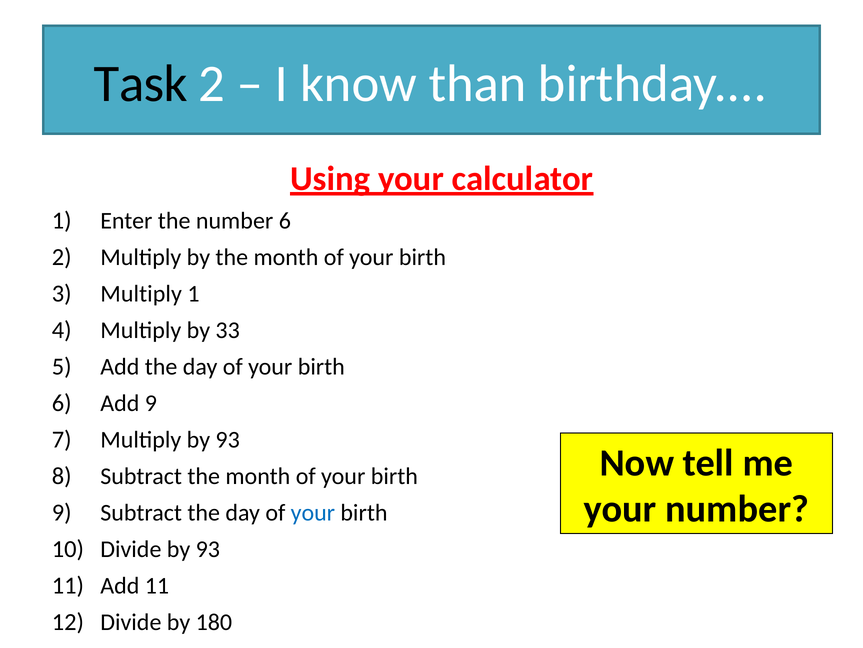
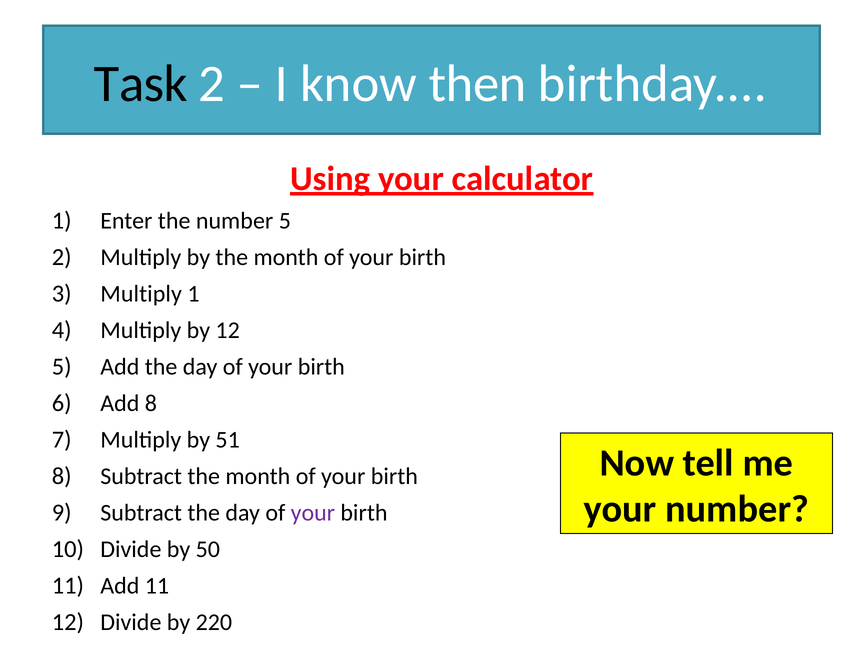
than: than -> then
number 6: 6 -> 5
by 33: 33 -> 12
Add 9: 9 -> 8
Multiply by 93: 93 -> 51
your at (313, 512) colour: blue -> purple
Divide by 93: 93 -> 50
180: 180 -> 220
